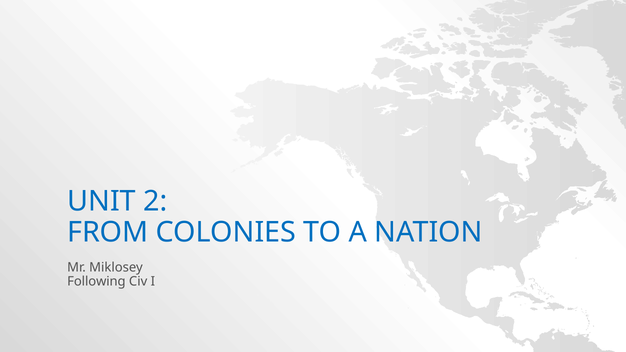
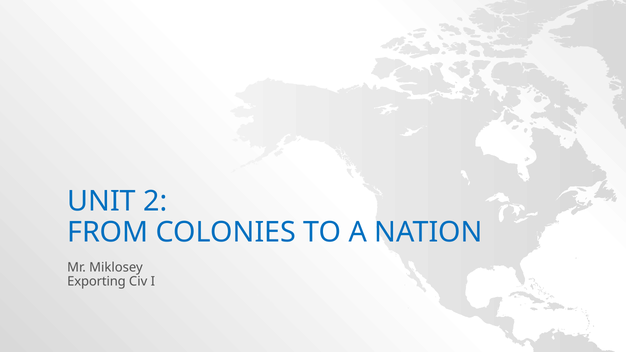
Following: Following -> Exporting
